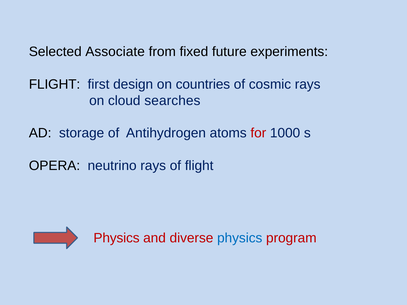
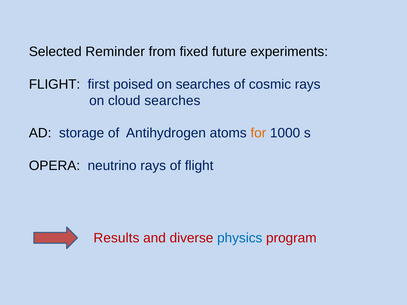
Associate: Associate -> Reminder
design: design -> poised
on countries: countries -> searches
for colour: red -> orange
Physics at (117, 238): Physics -> Results
